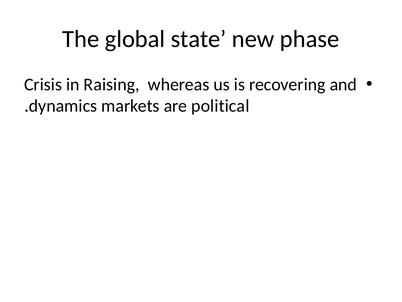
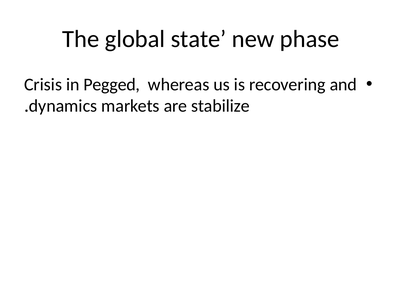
Raising: Raising -> Pegged
political: political -> stabilize
